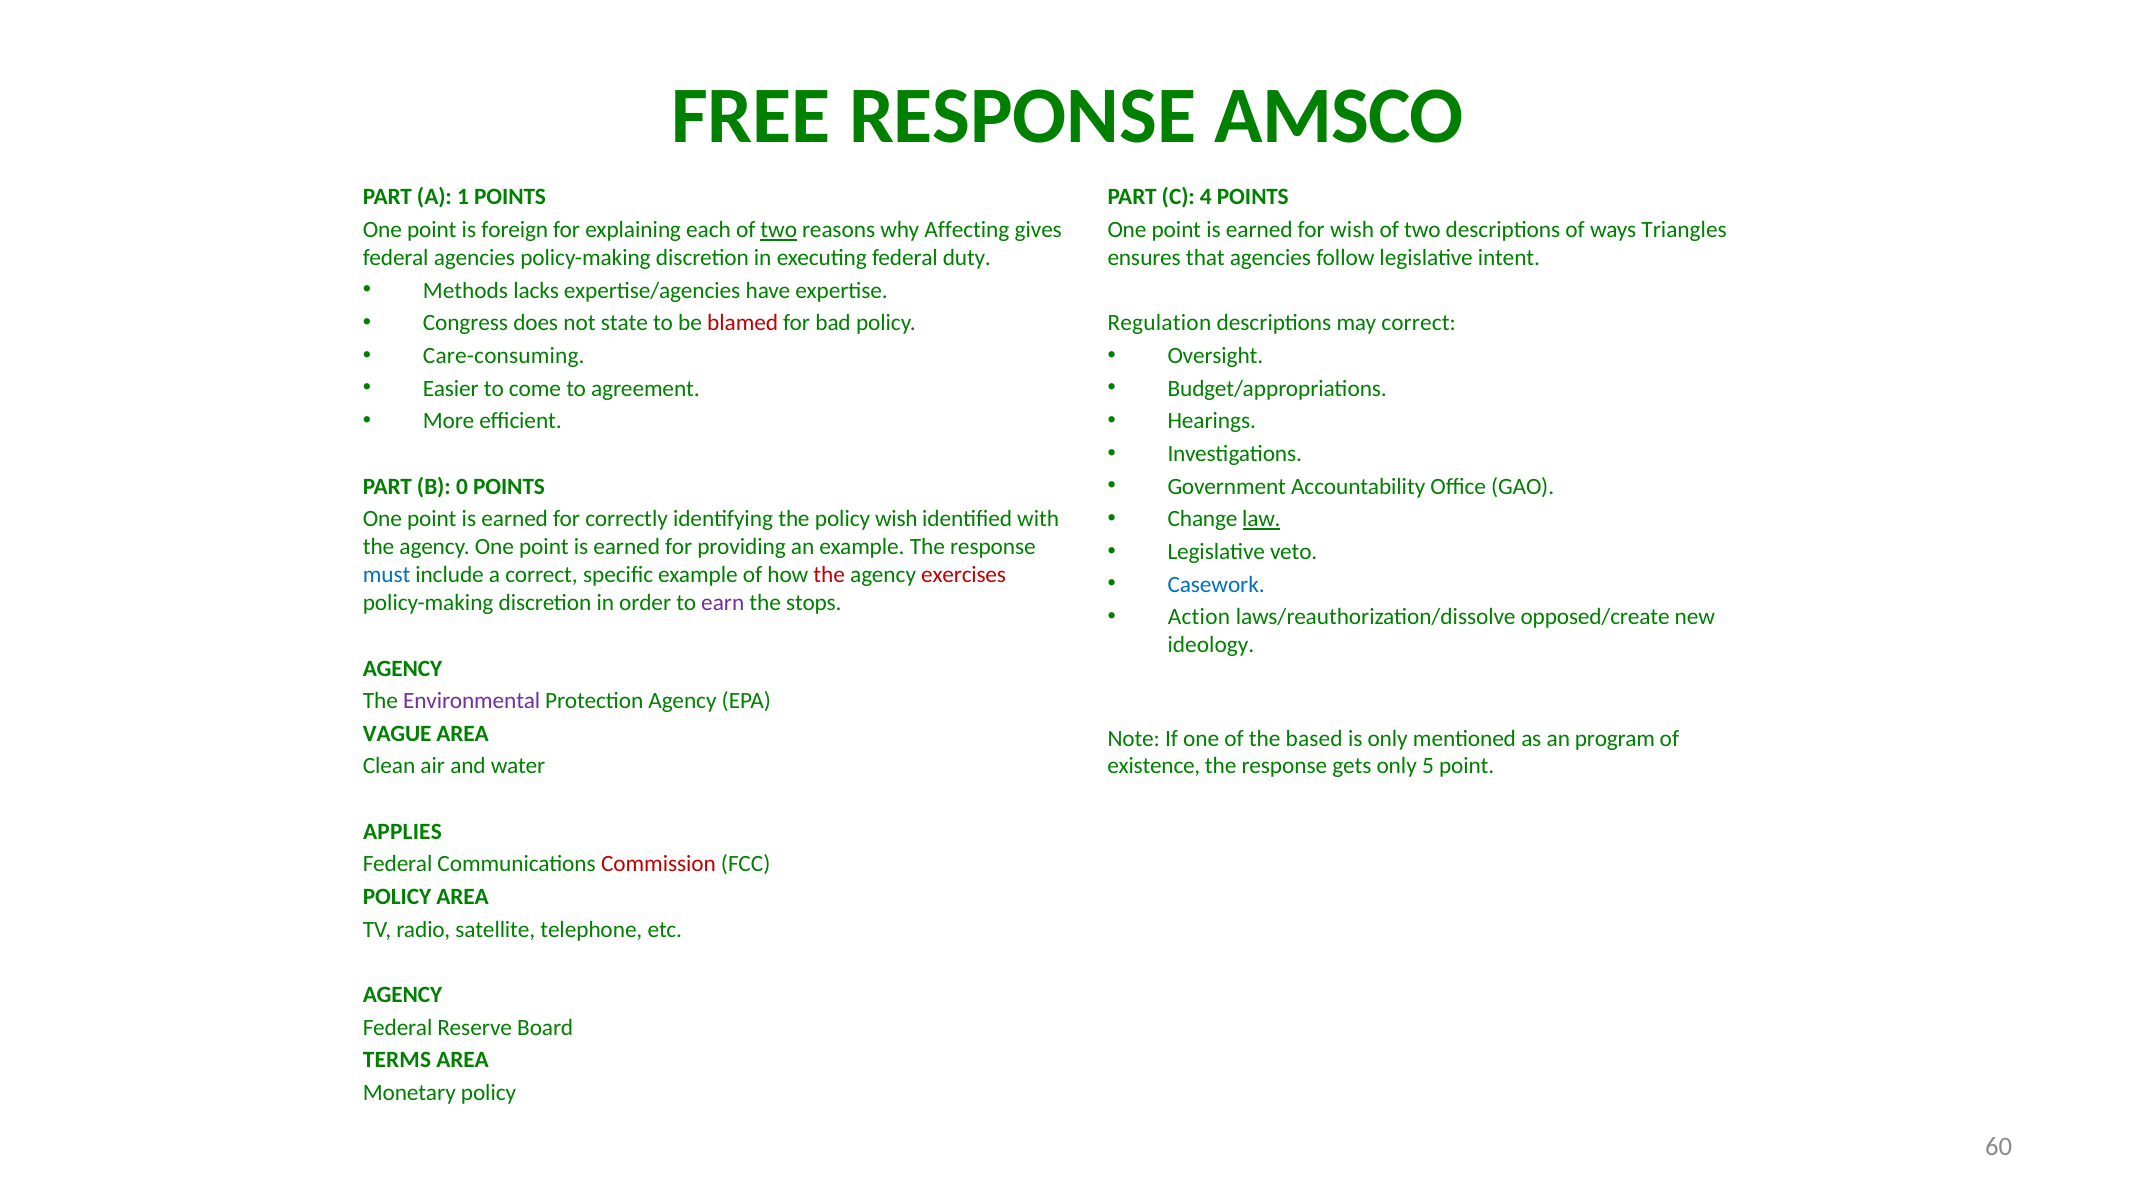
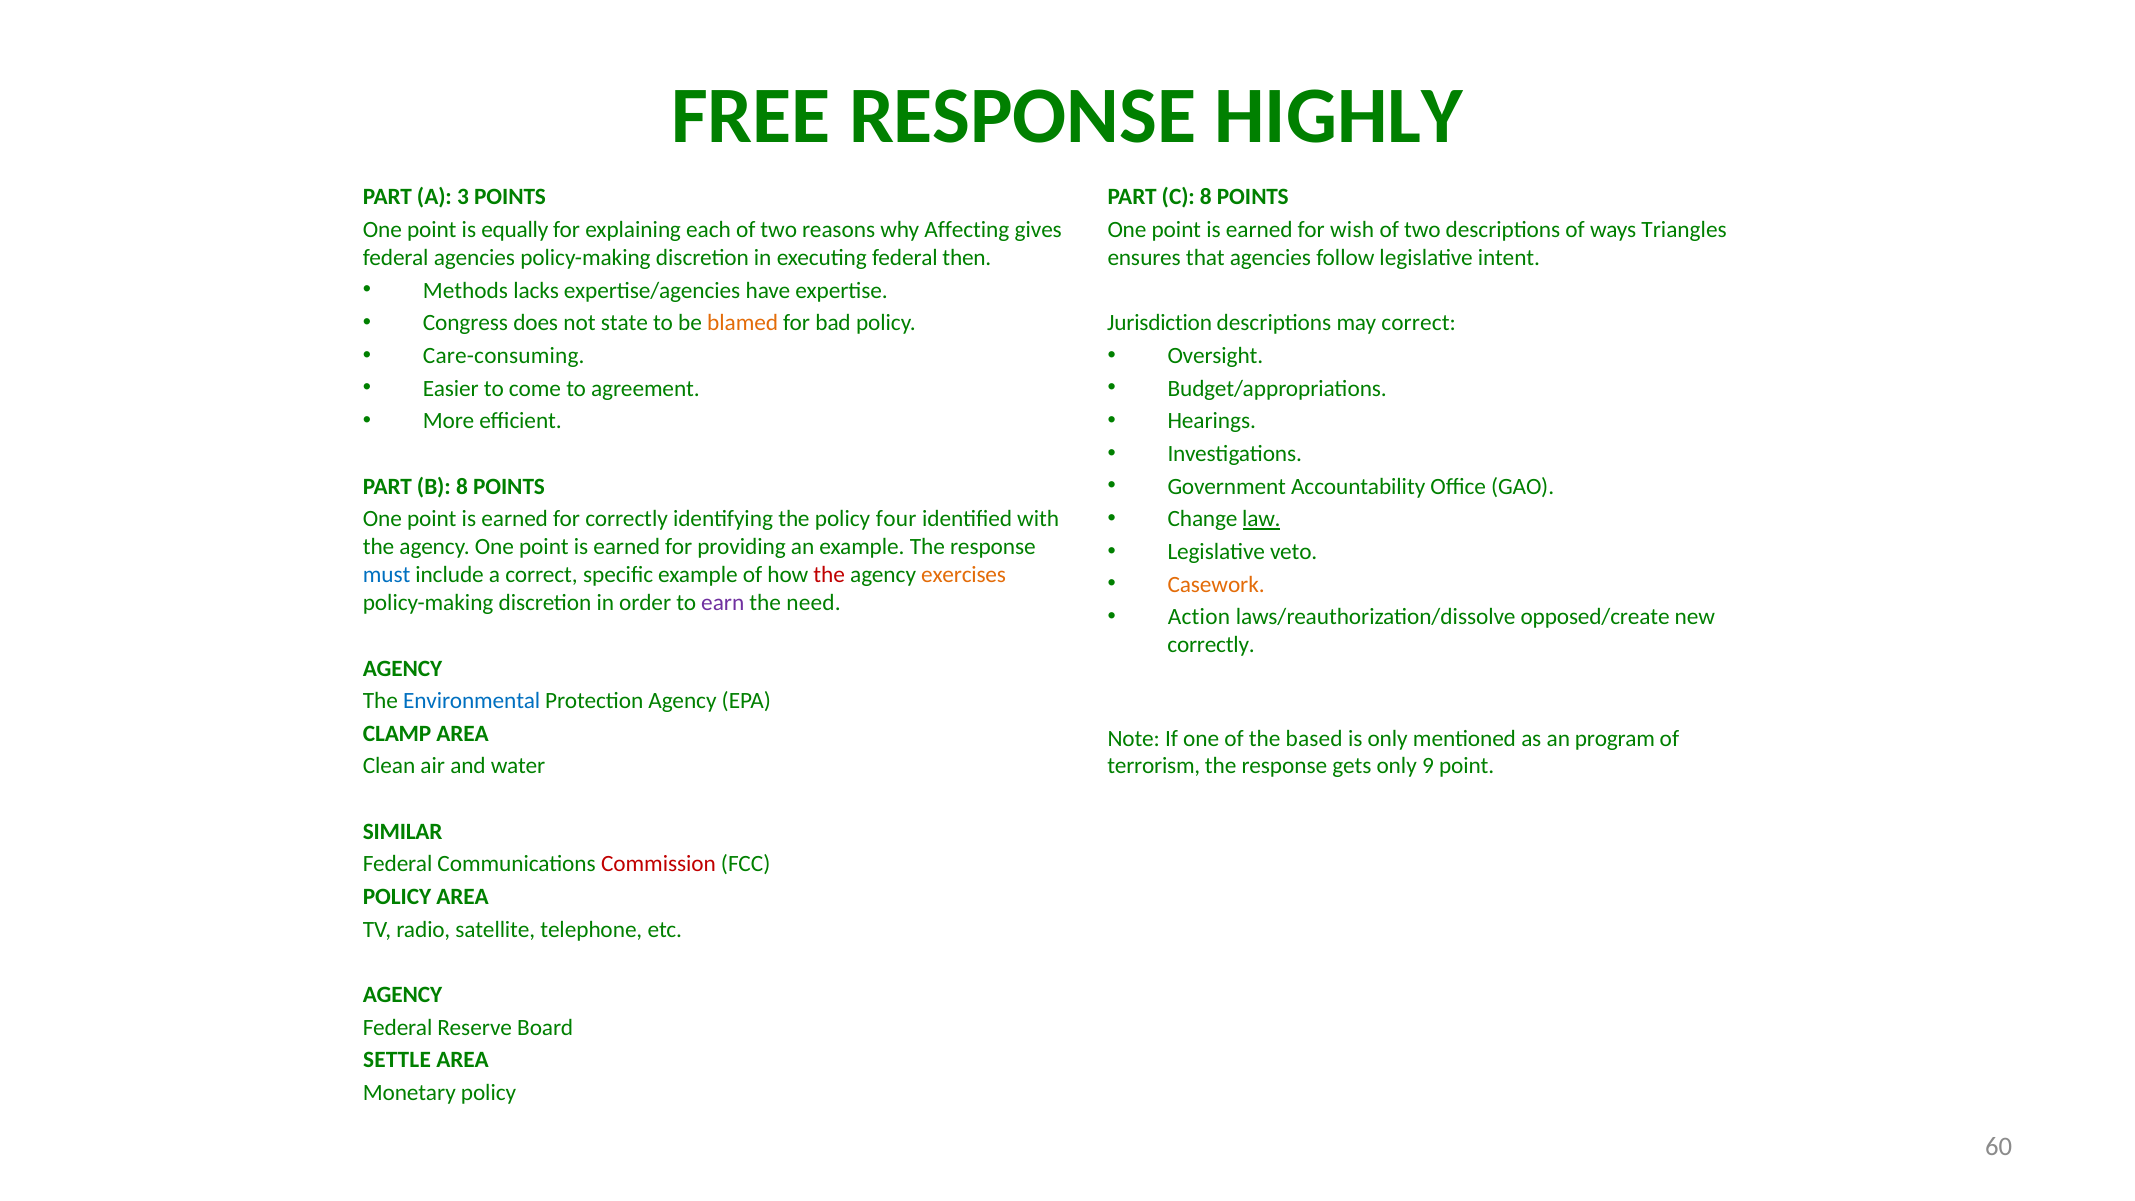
AMSCO: AMSCO -> HIGHLY
1: 1 -> 3
C 4: 4 -> 8
foreign: foreign -> equally
two at (779, 230) underline: present -> none
duty: duty -> then
blamed colour: red -> orange
Regulation: Regulation -> Jurisdiction
B 0: 0 -> 8
policy wish: wish -> four
exercises colour: red -> orange
Casework colour: blue -> orange
stops: stops -> need
ideology at (1211, 645): ideology -> correctly
Environmental colour: purple -> blue
VAGUE: VAGUE -> CLAMP
existence: existence -> terrorism
5: 5 -> 9
APPLIES: APPLIES -> SIMILAR
TERMS: TERMS -> SETTLE
